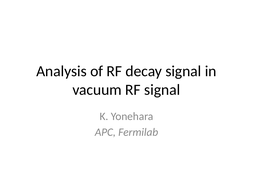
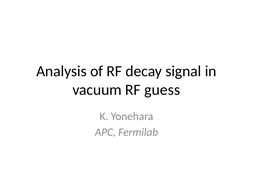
RF signal: signal -> guess
